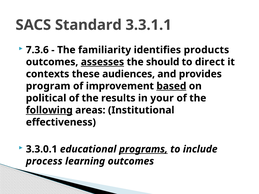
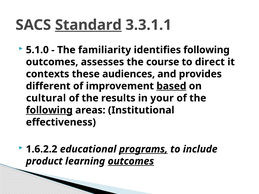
Standard underline: none -> present
7.3.6: 7.3.6 -> 5.1.0
identifies products: products -> following
assesses underline: present -> none
should: should -> course
program: program -> different
political: political -> cultural
3.3.0.1: 3.3.0.1 -> 1.6.2.2
process: process -> product
outcomes at (131, 161) underline: none -> present
